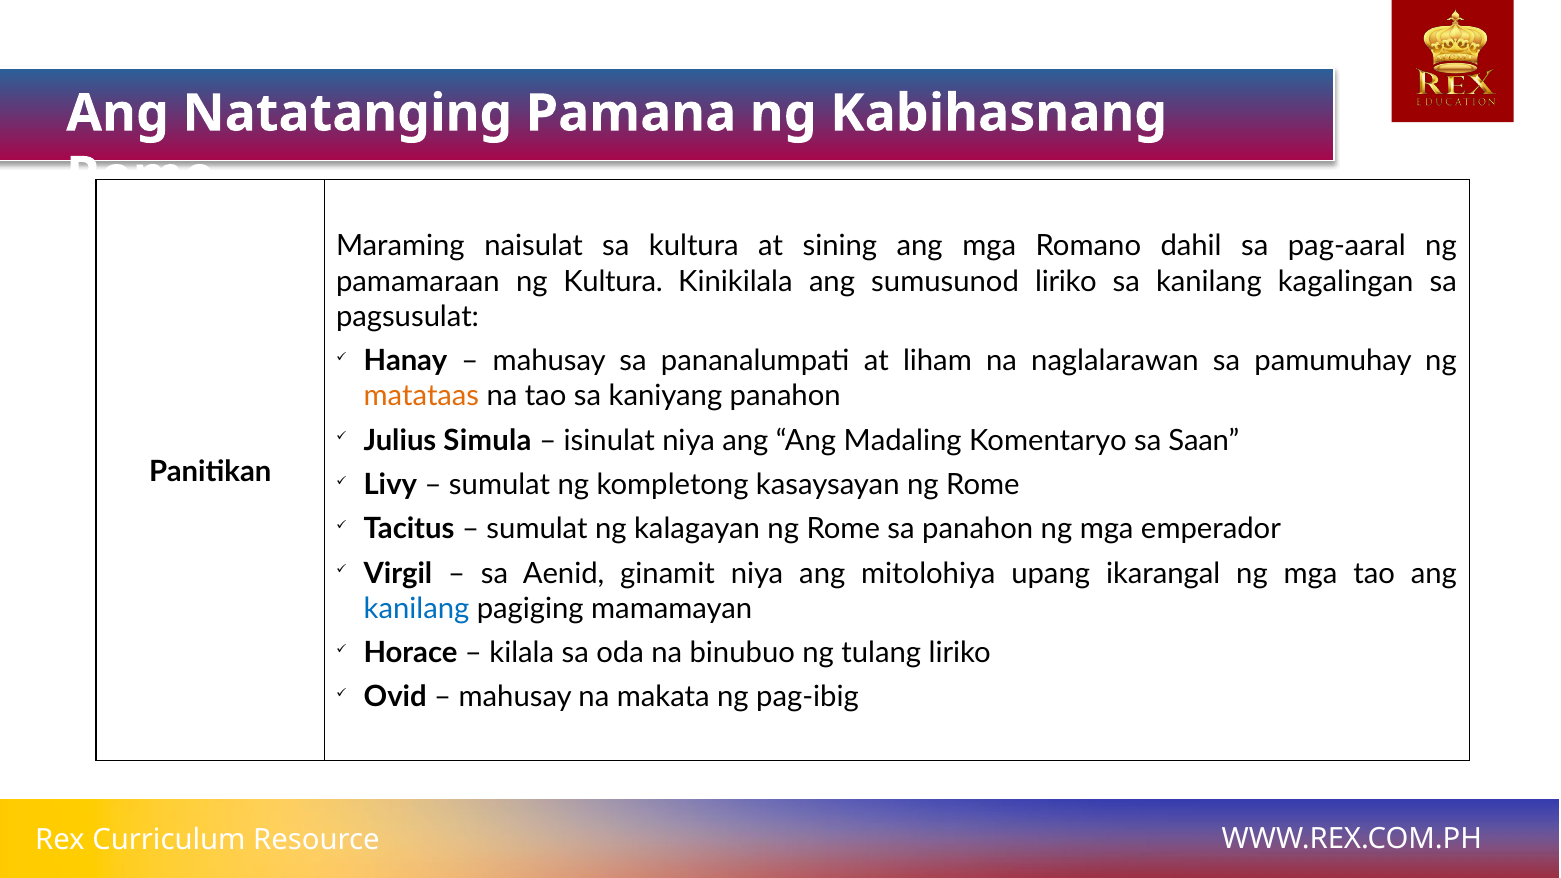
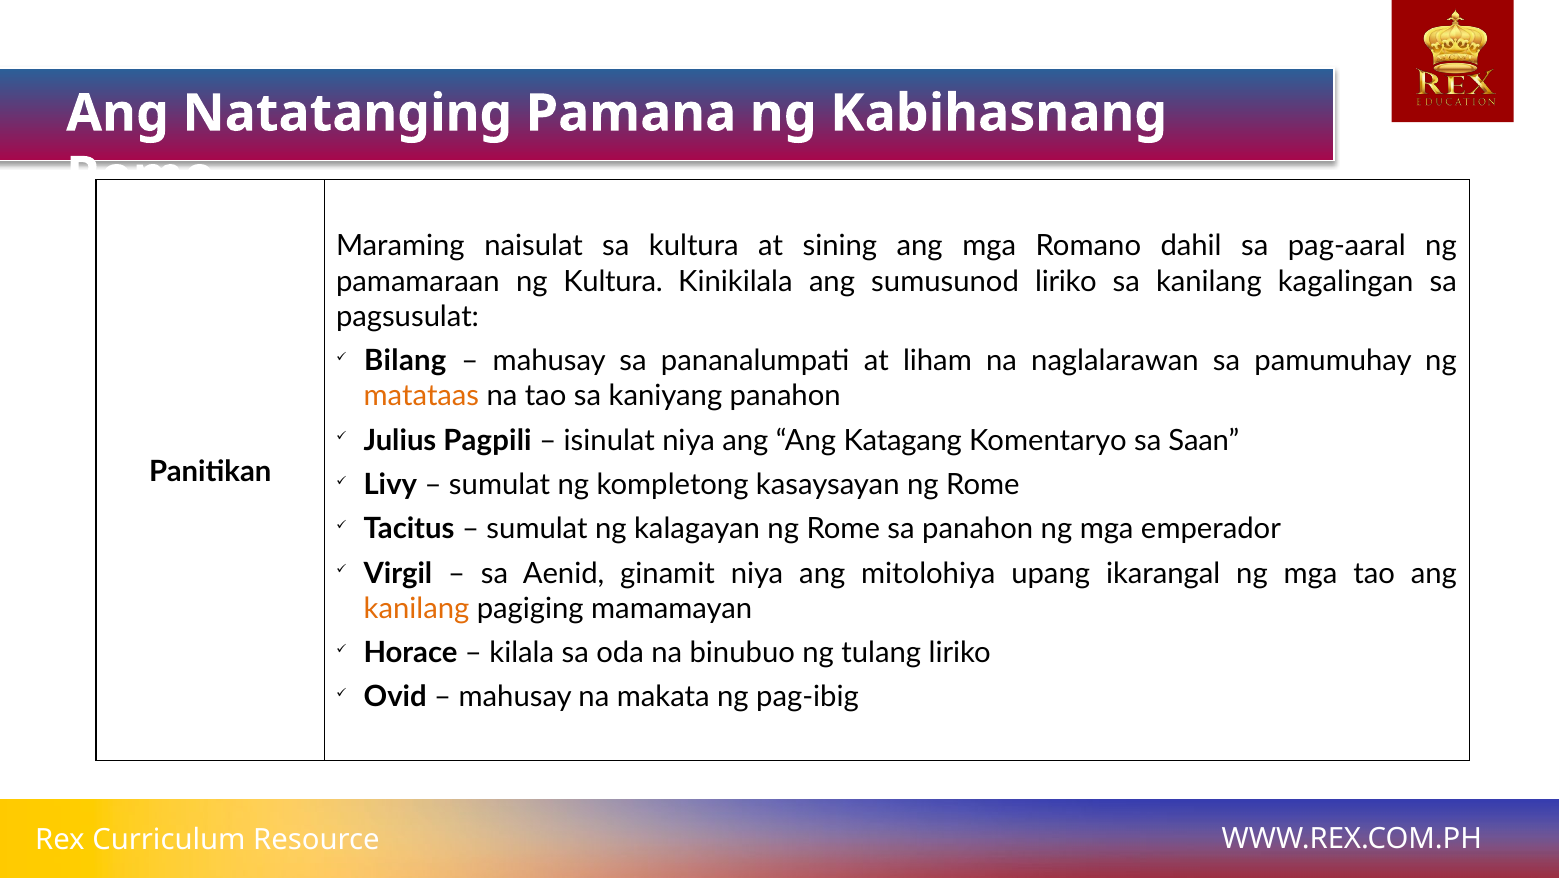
Hanay: Hanay -> Bilang
Simula: Simula -> Pagpili
Madaling: Madaling -> Katagang
kanilang at (417, 609) colour: blue -> orange
